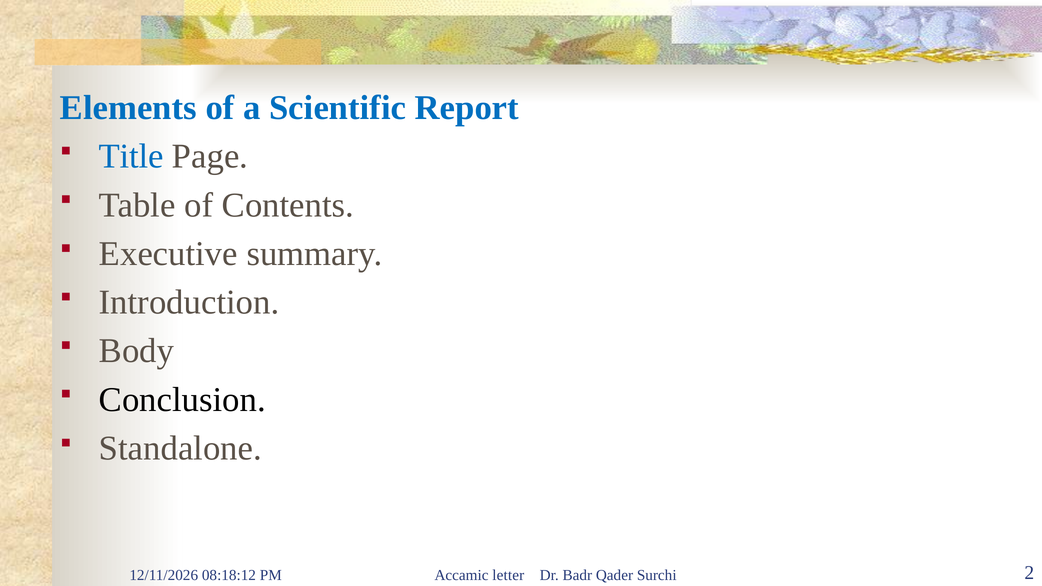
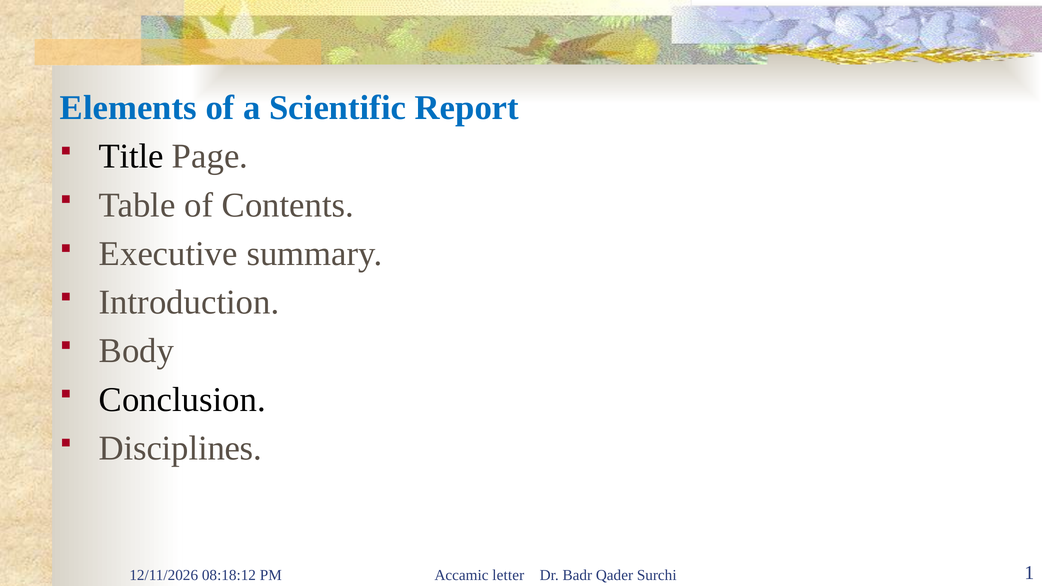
Title colour: blue -> black
Standalone: Standalone -> Disciplines
2: 2 -> 1
